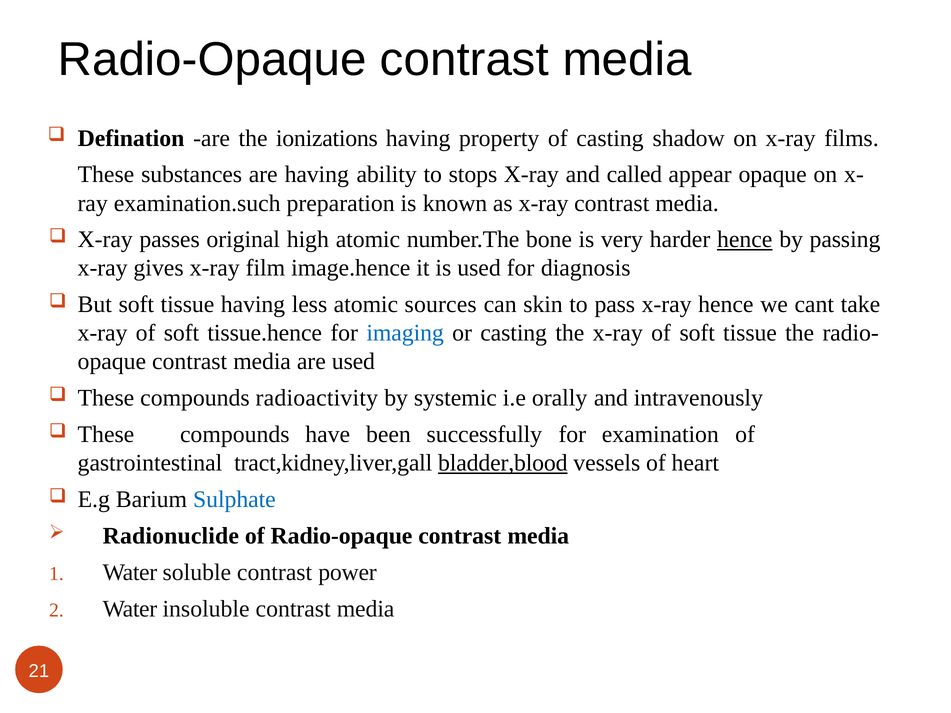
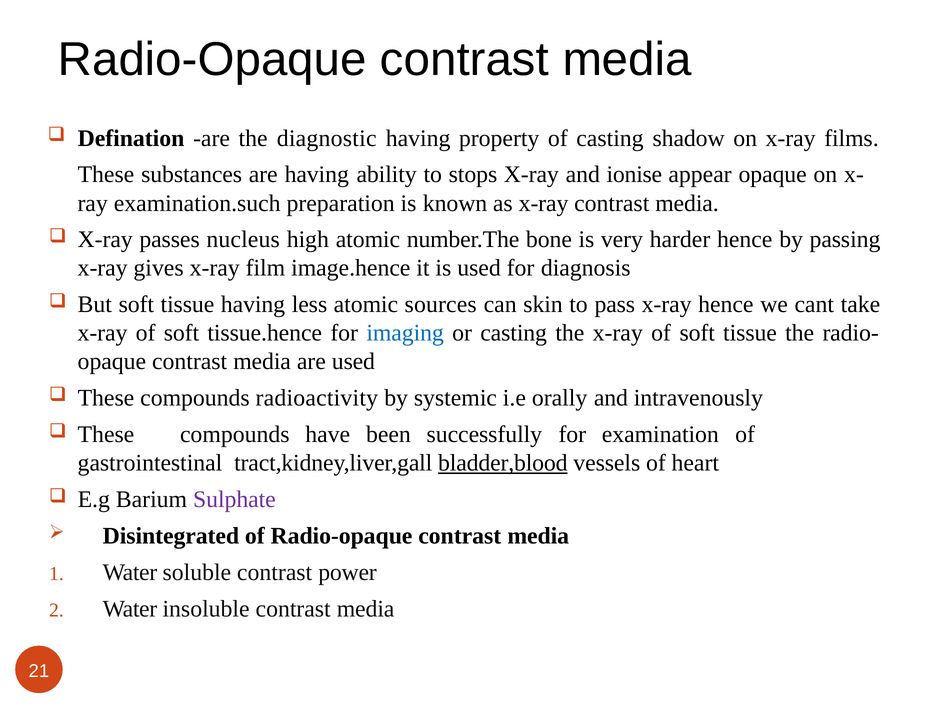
ionizations: ionizations -> diagnostic
called: called -> ionise
original: original -> nucleus
hence at (745, 240) underline: present -> none
Sulphate colour: blue -> purple
Radionuclide: Radionuclide -> Disintegrated
